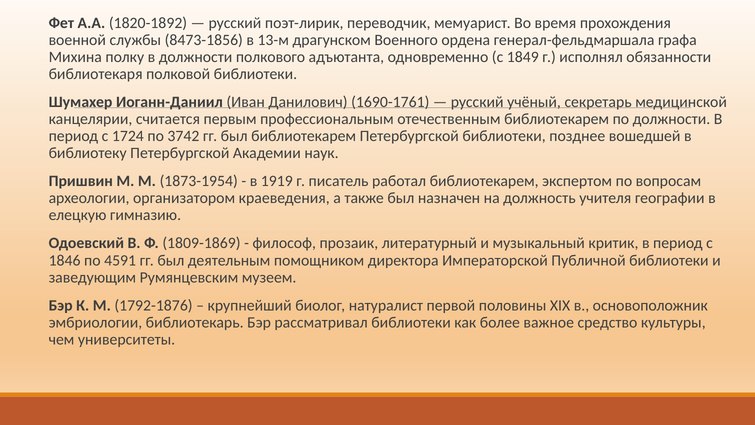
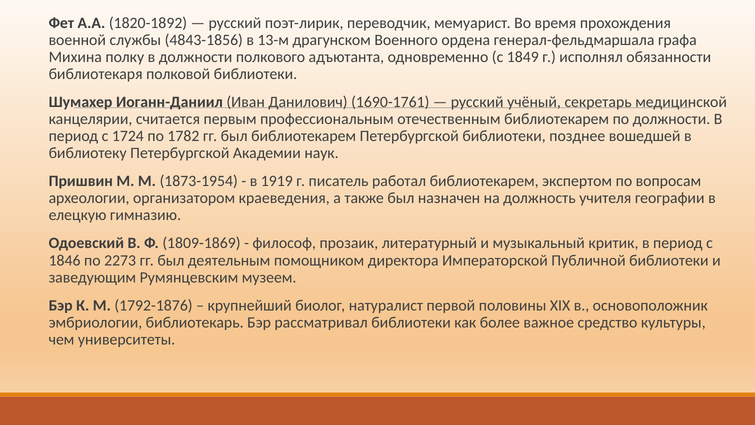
8473-1856: 8473-1856 -> 4843-1856
3742: 3742 -> 1782
4591: 4591 -> 2273
